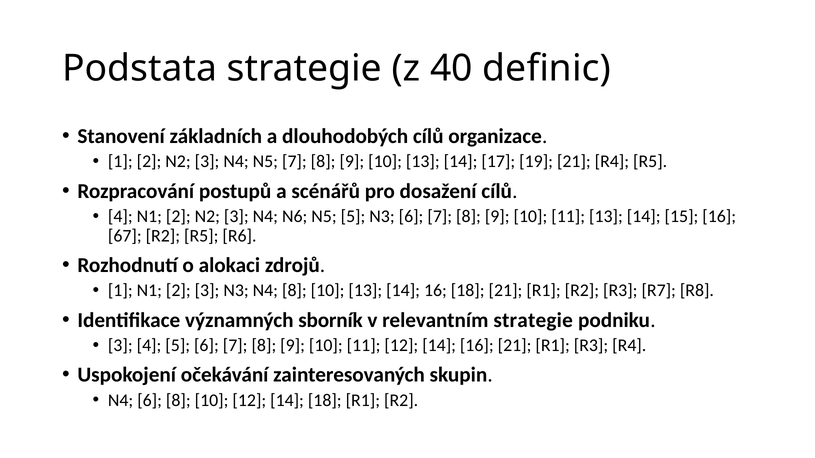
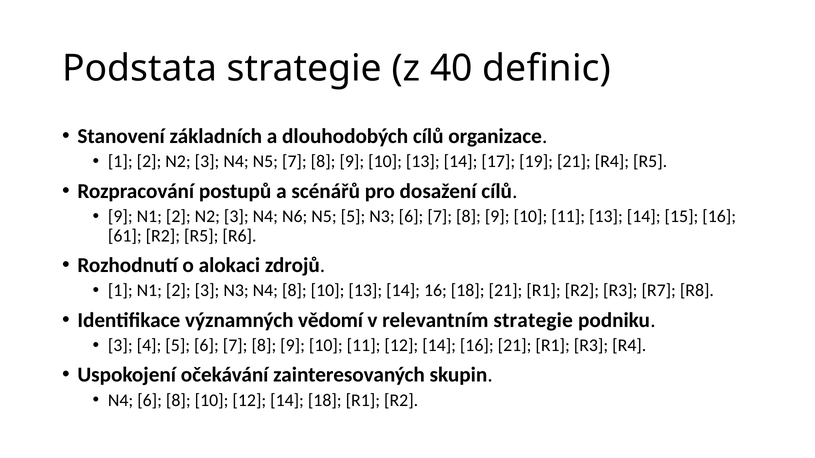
4 at (120, 217): 4 -> 9
67: 67 -> 61
sborník: sborník -> vědomí
